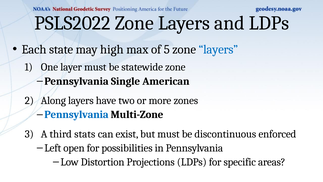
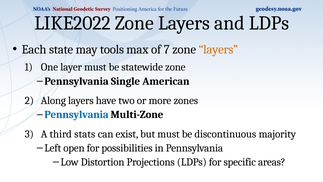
PSLS2022: PSLS2022 -> LIKE2022
high: high -> tools
5: 5 -> 7
layers at (218, 49) colour: blue -> orange
enforced: enforced -> majority
